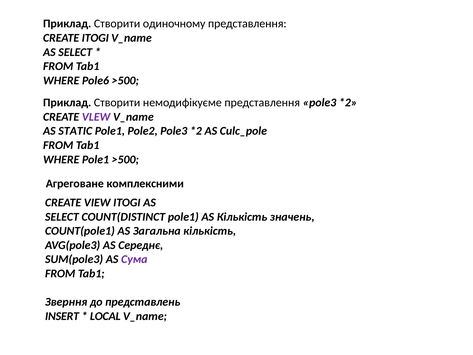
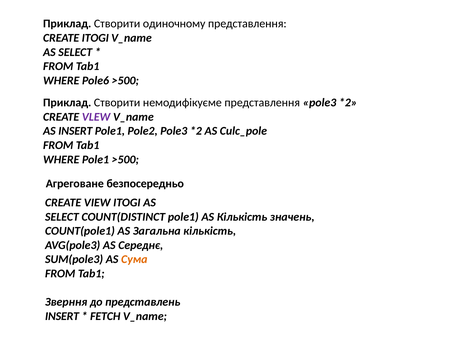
AS STATIC: STATIC -> INSERT
комплексними: комплексними -> безпосередньо
Сума colour: purple -> orange
LOCAL: LOCAL -> FETCH
